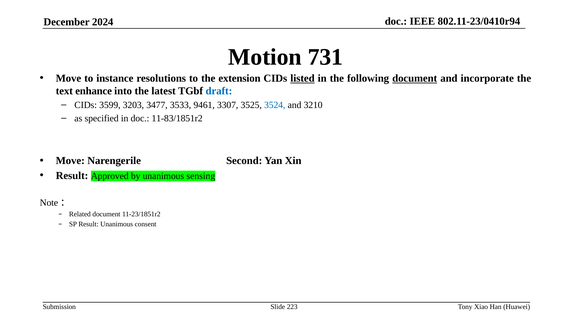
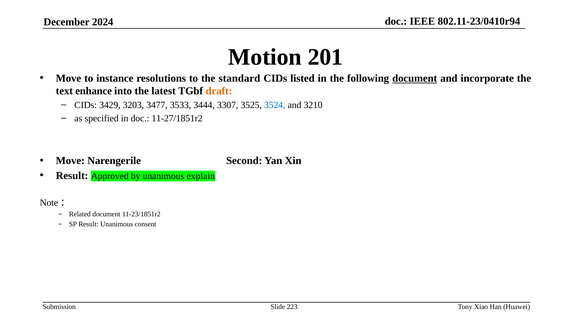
731: 731 -> 201
extension: extension -> standard
listed underline: present -> none
draft colour: blue -> orange
3599: 3599 -> 3429
9461: 9461 -> 3444
11-83/1851r2: 11-83/1851r2 -> 11-27/1851r2
sensing: sensing -> explain
